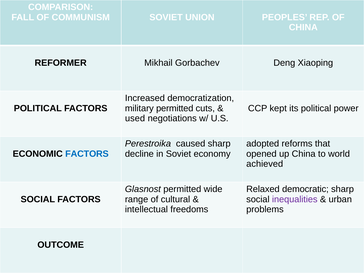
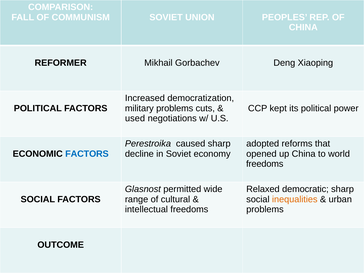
military permitted: permitted -> problems
achieved at (265, 164): achieved -> freedoms
inequalities colour: purple -> orange
